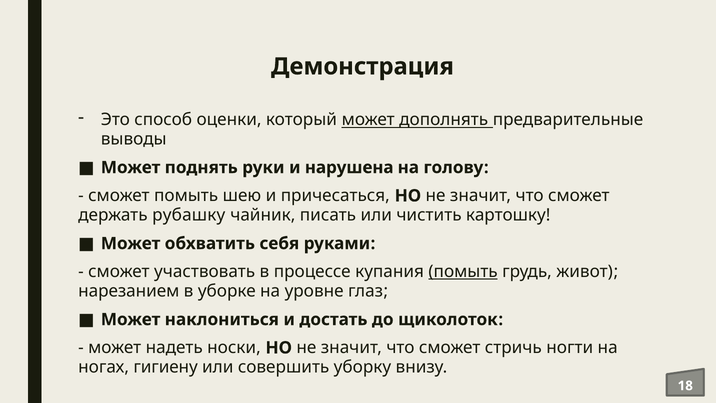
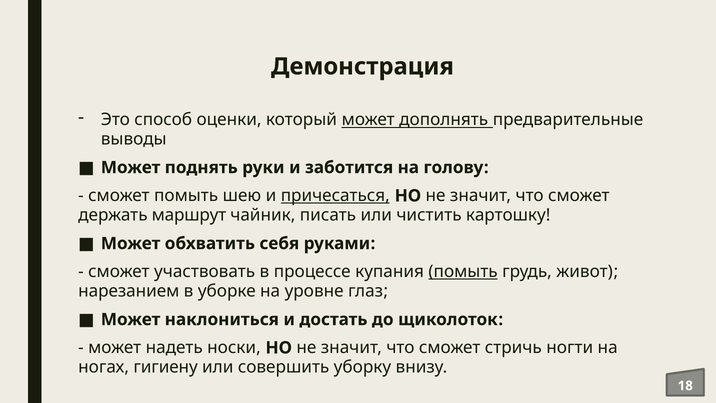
нарушена: нарушена -> заботится
причесаться underline: none -> present
рубашку: рубашку -> маршрут
